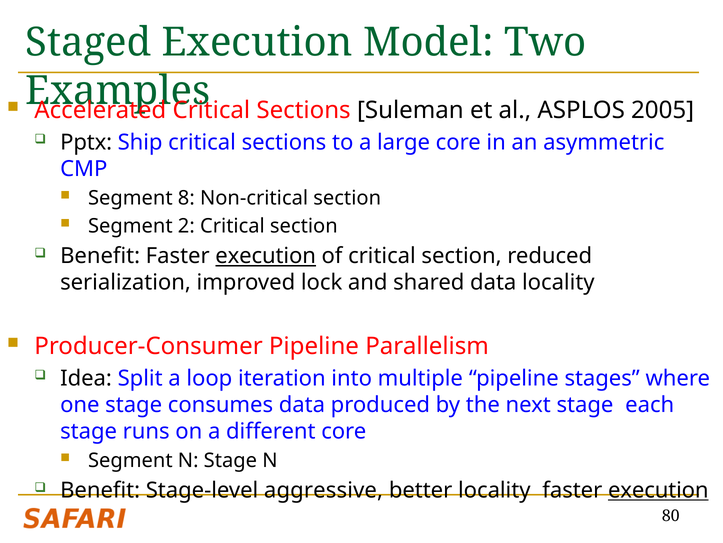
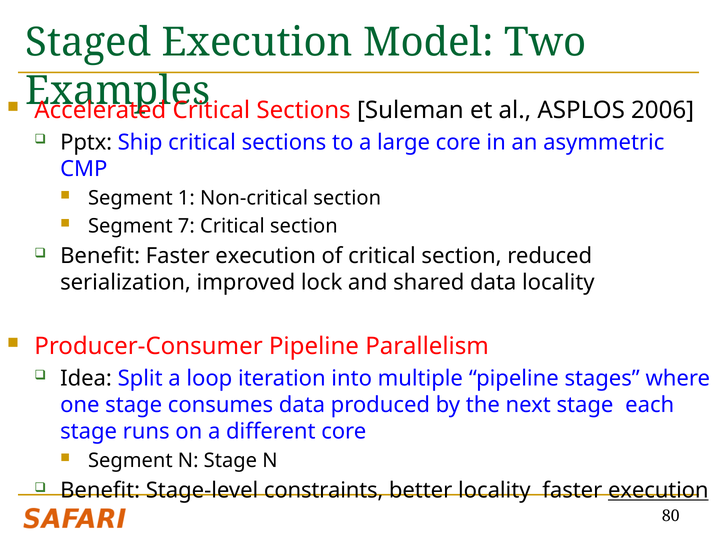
2005: 2005 -> 2006
8: 8 -> 1
2: 2 -> 7
execution at (266, 256) underline: present -> none
aggressive: aggressive -> constraints
